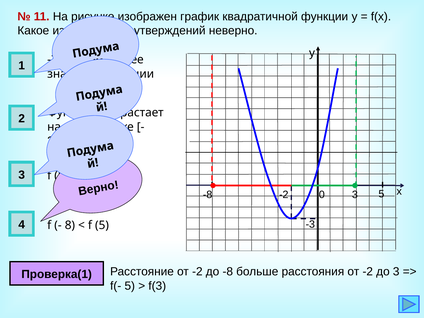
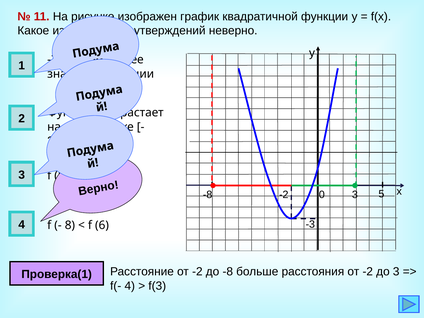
5 at (102, 225): 5 -> 6
f(- 5: 5 -> 4
